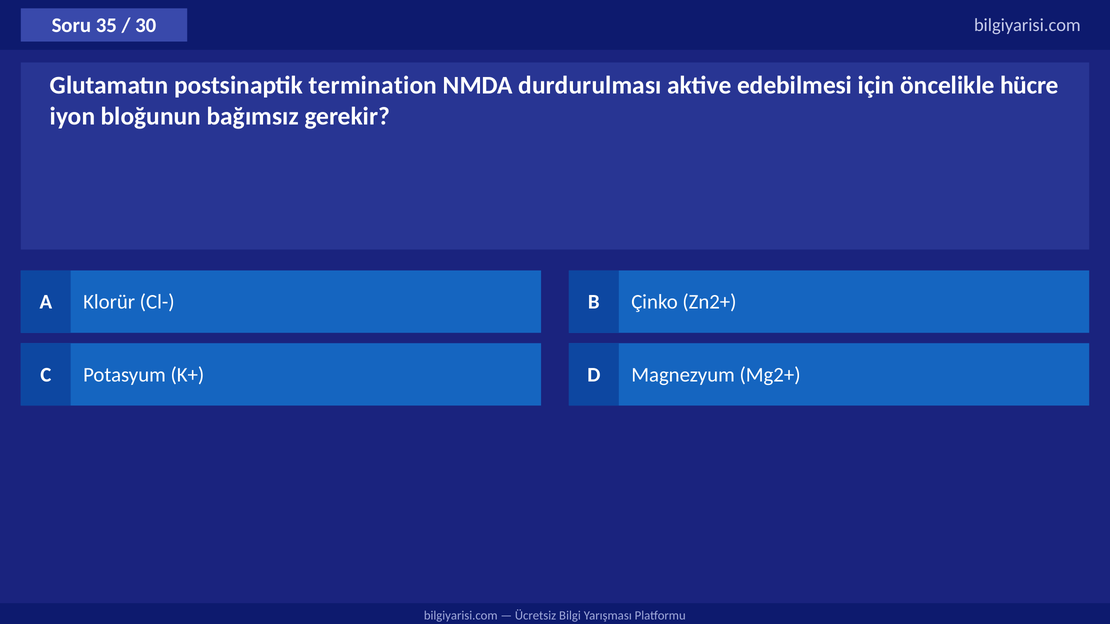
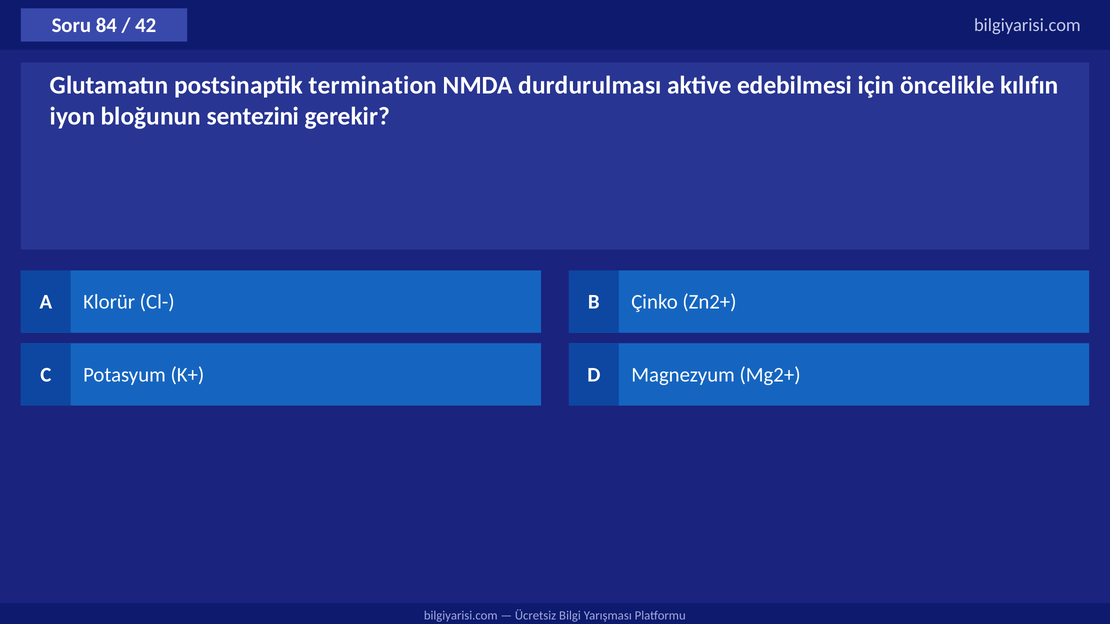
35: 35 -> 84
30: 30 -> 42
hücre: hücre -> kılıfın
bağımsız: bağımsız -> sentezini
